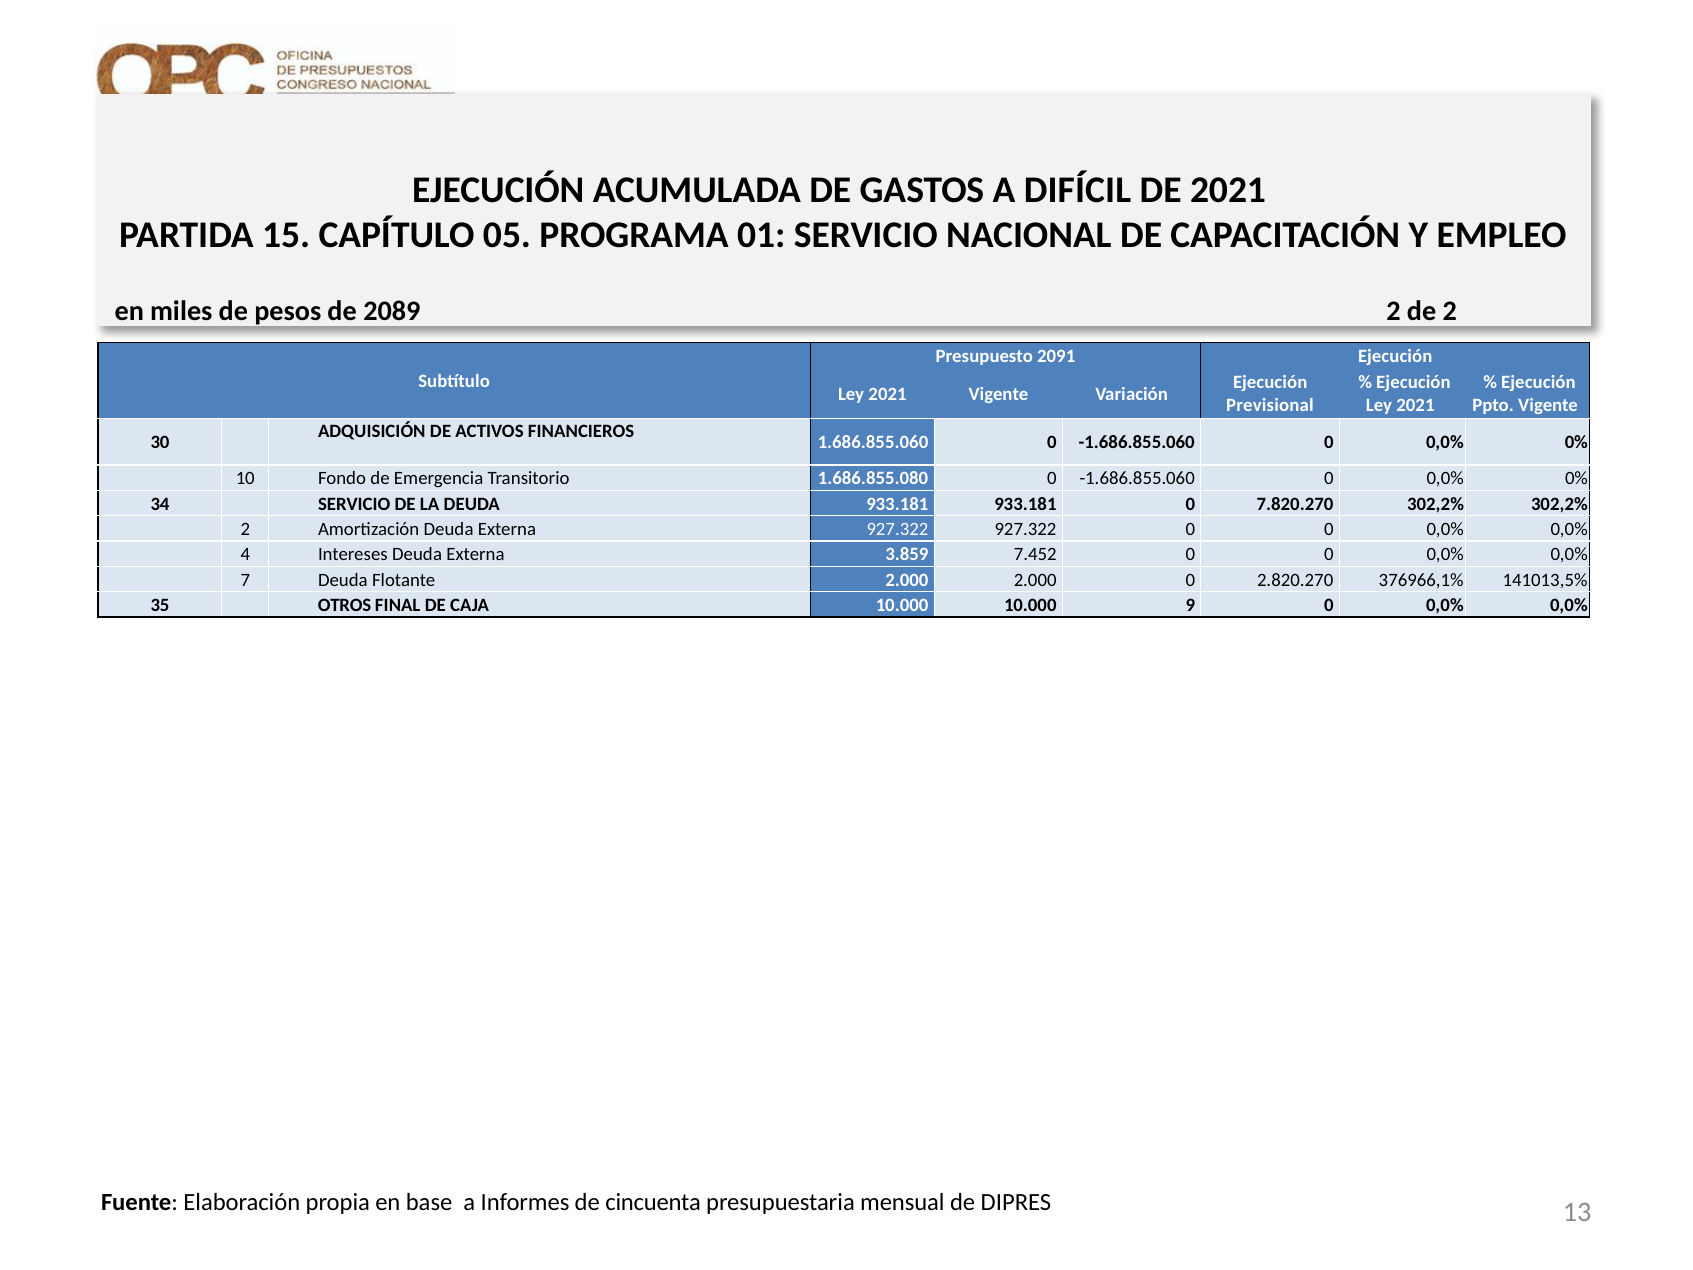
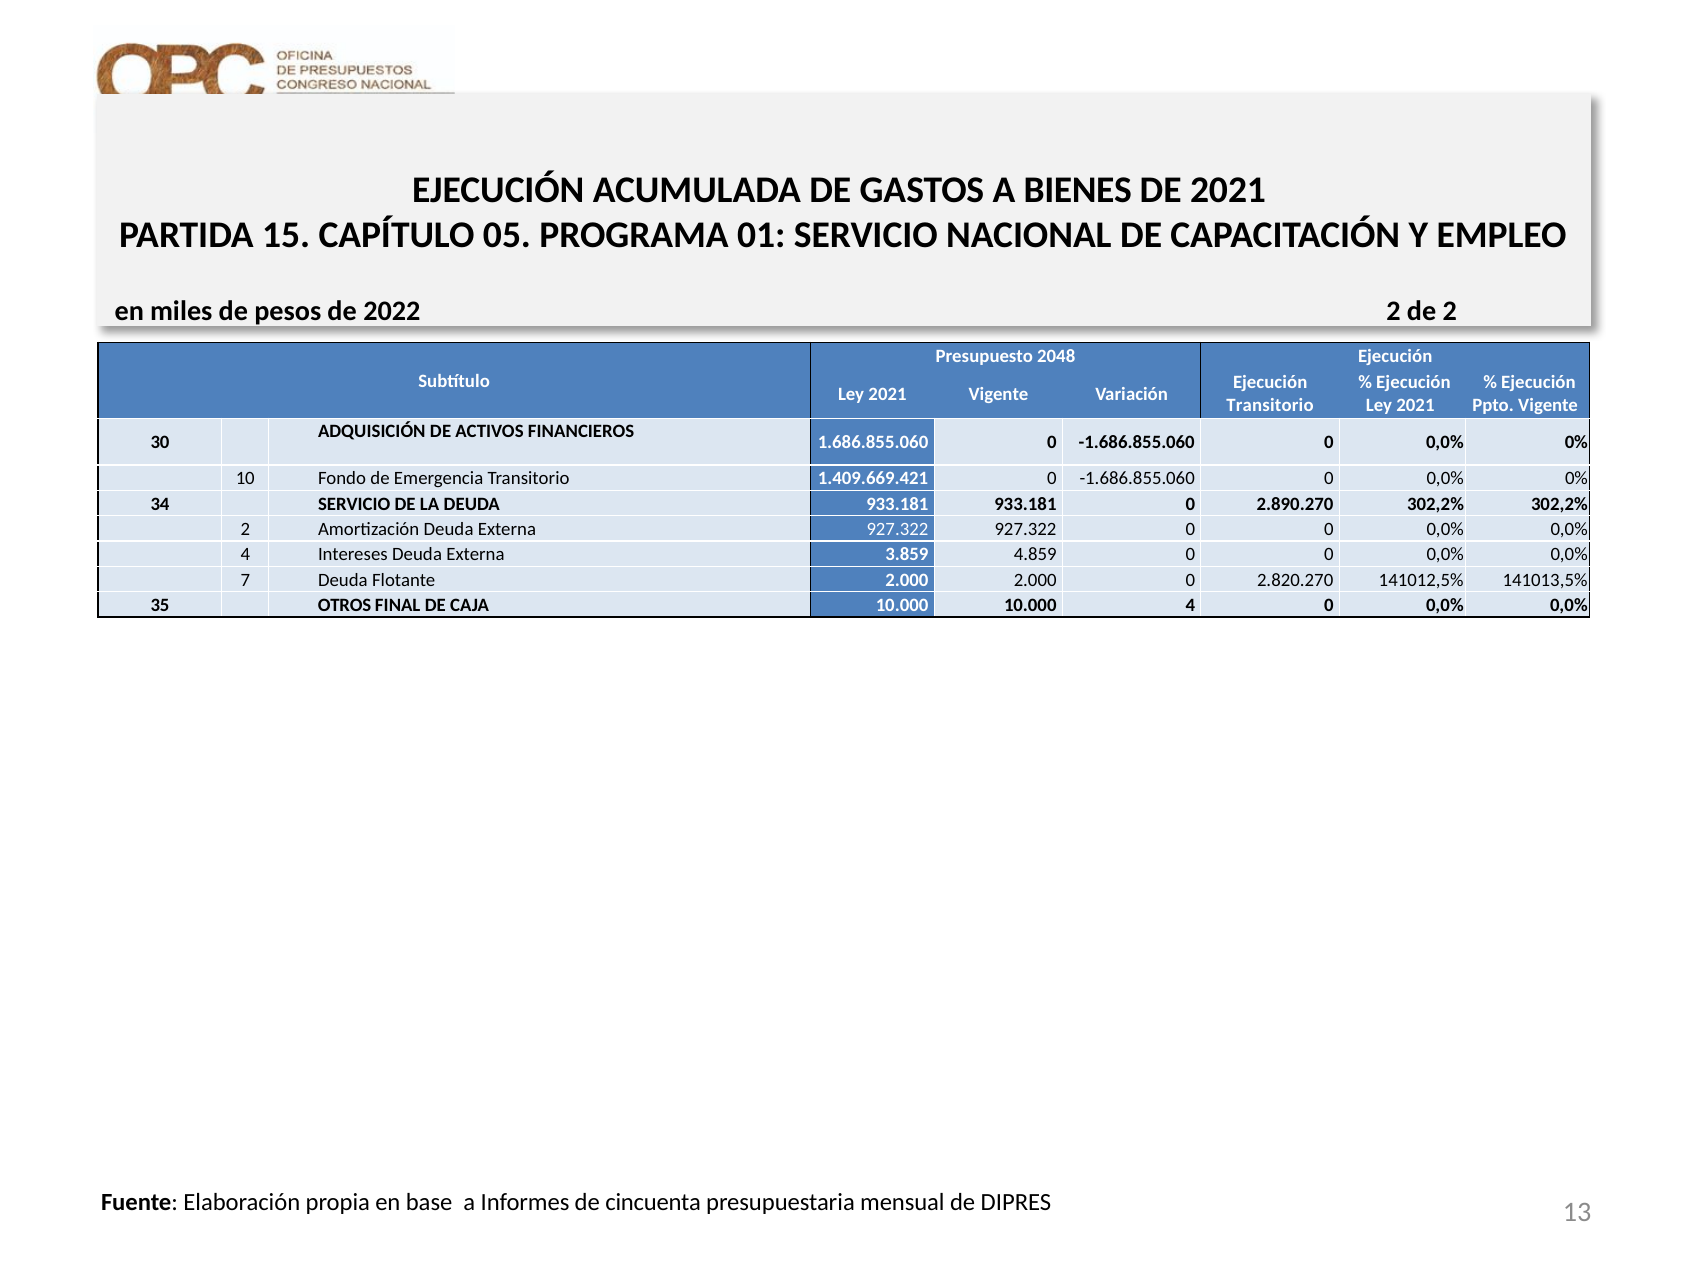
DIFÍCIL: DIFÍCIL -> BIENES
2089: 2089 -> 2022
2091: 2091 -> 2048
Previsional at (1270, 406): Previsional -> Transitorio
1.686.855.080: 1.686.855.080 -> 1.409.669.421
7.820.270: 7.820.270 -> 2.890.270
7.452: 7.452 -> 4.859
376966,1%: 376966,1% -> 141012,5%
10.000 9: 9 -> 4
